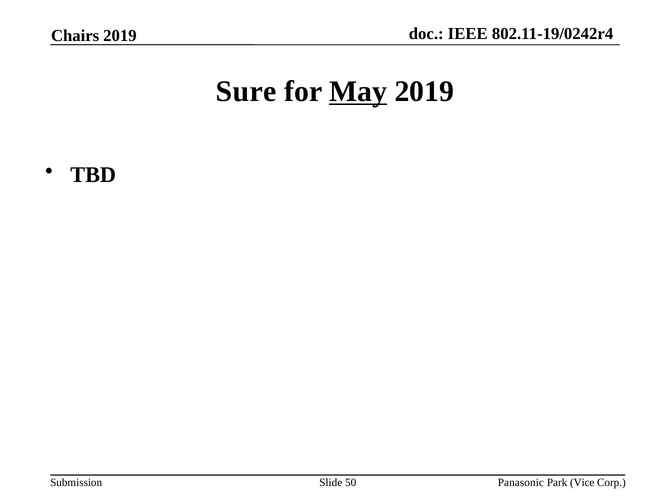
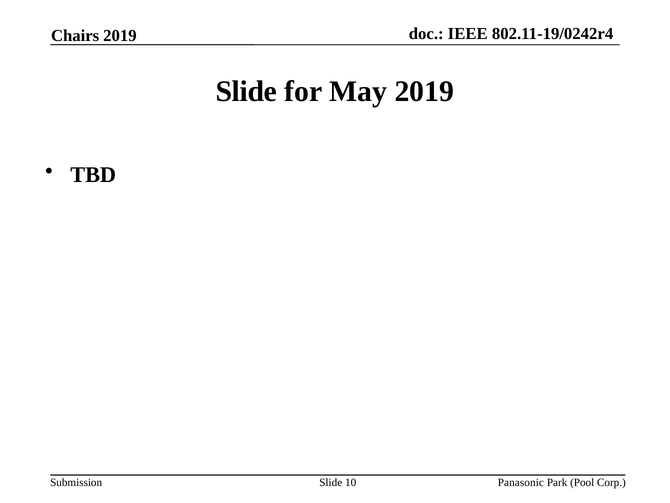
Sure at (246, 91): Sure -> Slide
May underline: present -> none
50: 50 -> 10
Vice: Vice -> Pool
